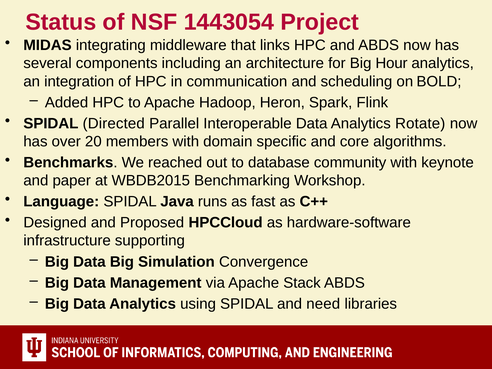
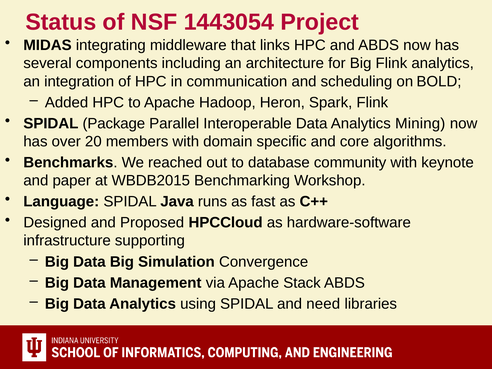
Big Hour: Hour -> Flink
Directed: Directed -> Package
Rotate: Rotate -> Mining
